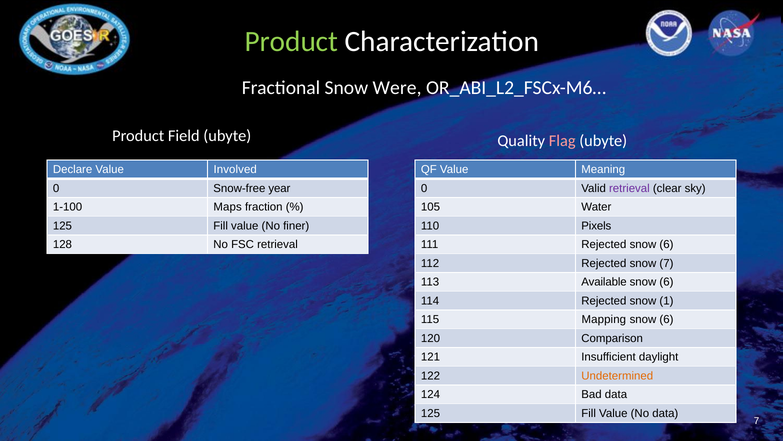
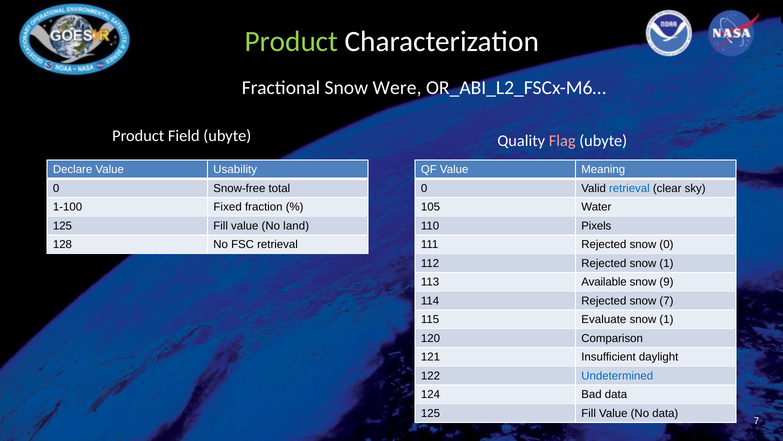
Involved: Involved -> Usability
year: year -> total
retrieval at (629, 188) colour: purple -> blue
Maps: Maps -> Fixed
finer: finer -> land
Rejected snow 6: 6 -> 0
Rejected snow 7: 7 -> 1
6 at (666, 282): 6 -> 9
snow 1: 1 -> 7
Mapping: Mapping -> Evaluate
6 at (666, 319): 6 -> 1
Undetermined colour: orange -> blue
